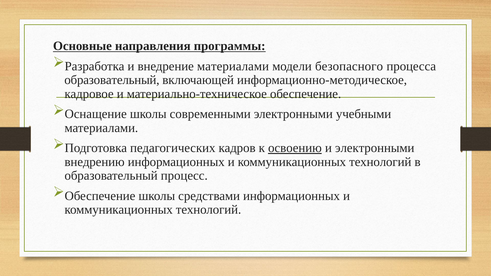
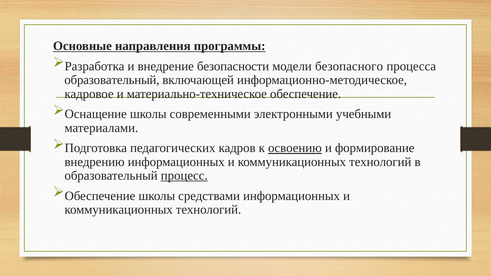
внедрение материалами: материалами -> безопасности
и электронными: электронными -> формирование
процесс underline: none -> present
